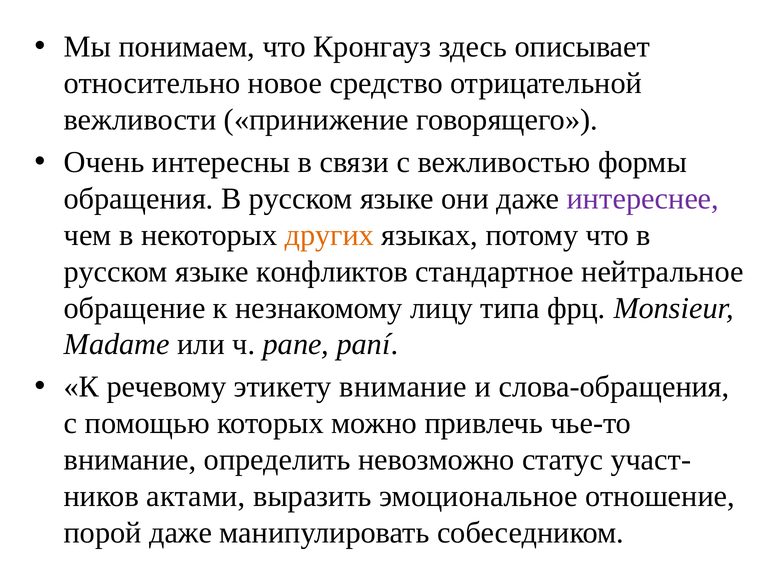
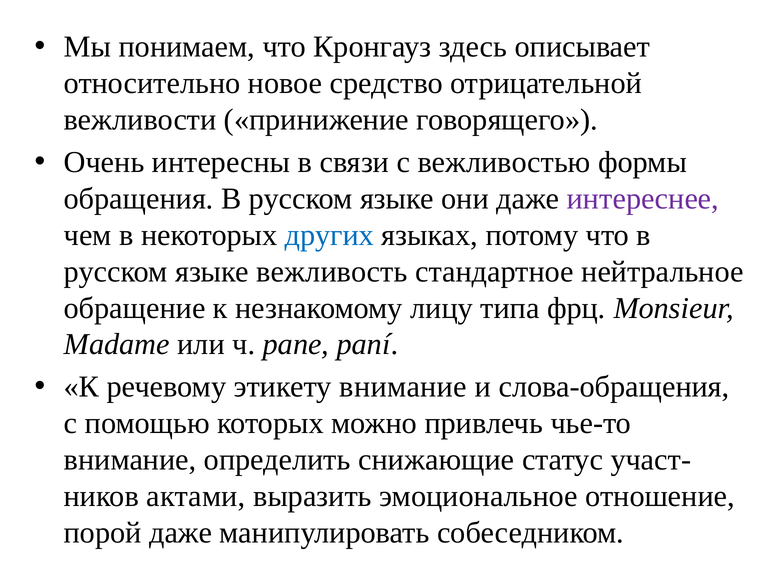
других colour: orange -> blue
конфликтов: конфликтов -> вежливость
невозможно: невозможно -> снижающие
